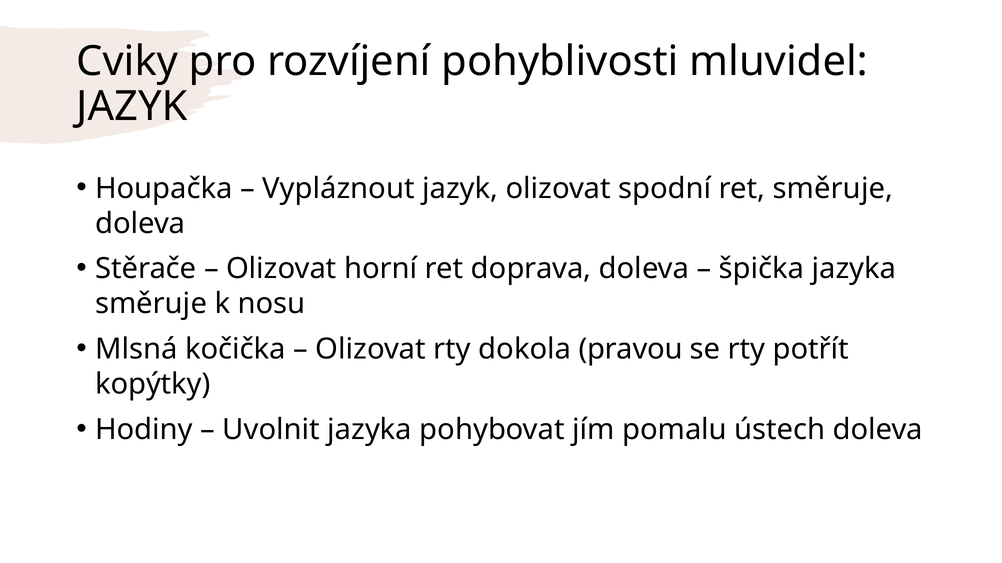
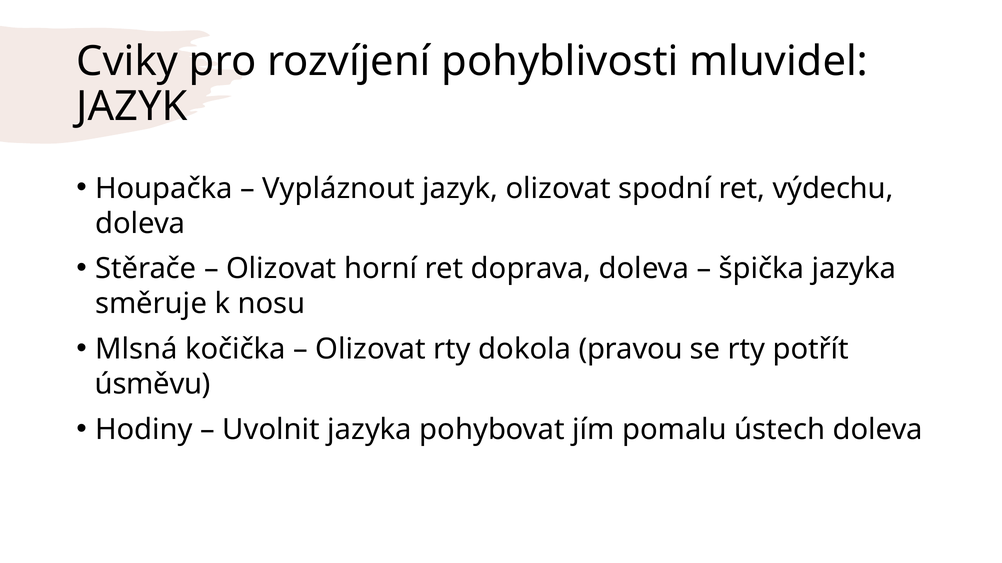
ret směruje: směruje -> výdechu
kopýtky: kopýtky -> úsměvu
